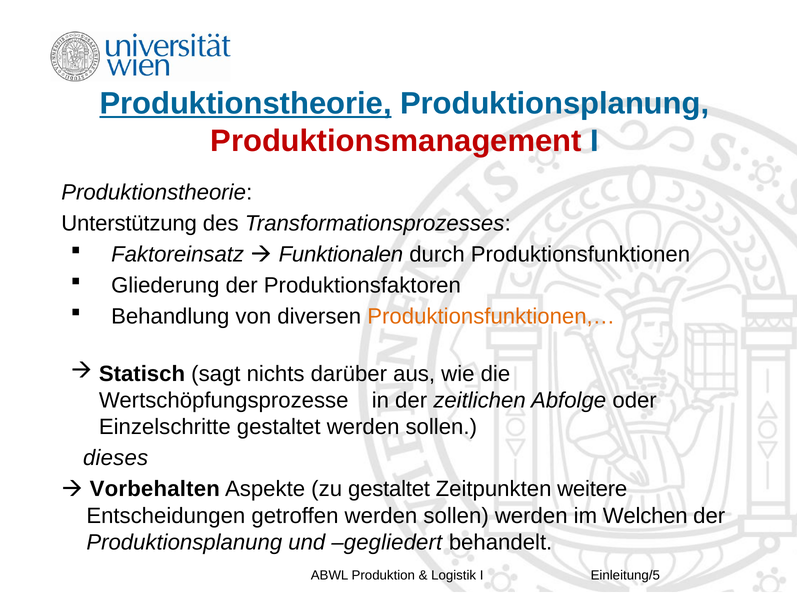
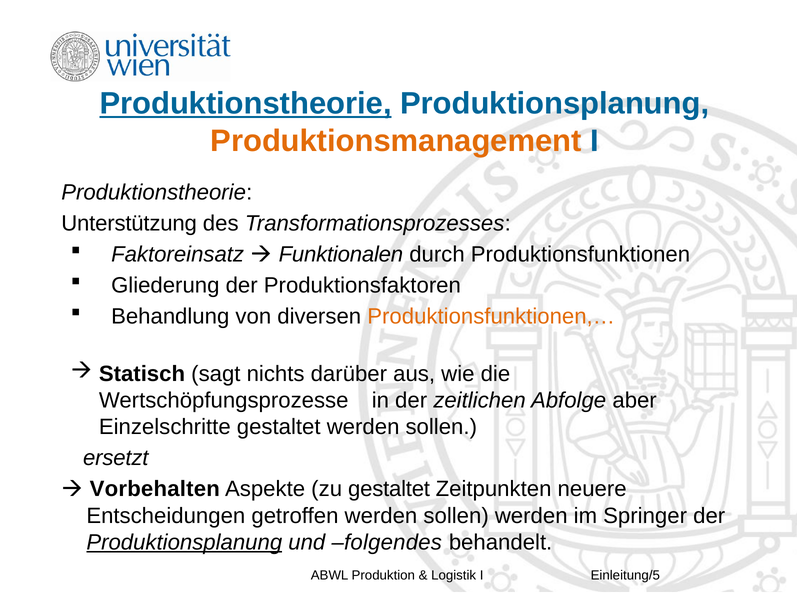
Produktionsmanagement colour: red -> orange
oder: oder -> aber
dieses: dieses -> ersetzt
weitere: weitere -> neuere
Welchen: Welchen -> Springer
Produktionsplanung at (184, 542) underline: none -> present
gegliedert: gegliedert -> folgendes
